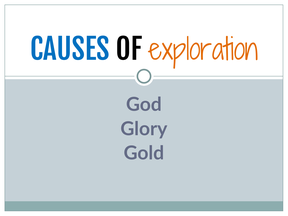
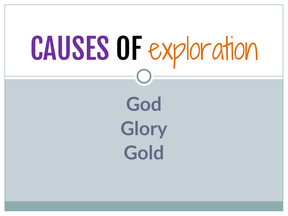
CAUSES colour: blue -> purple
